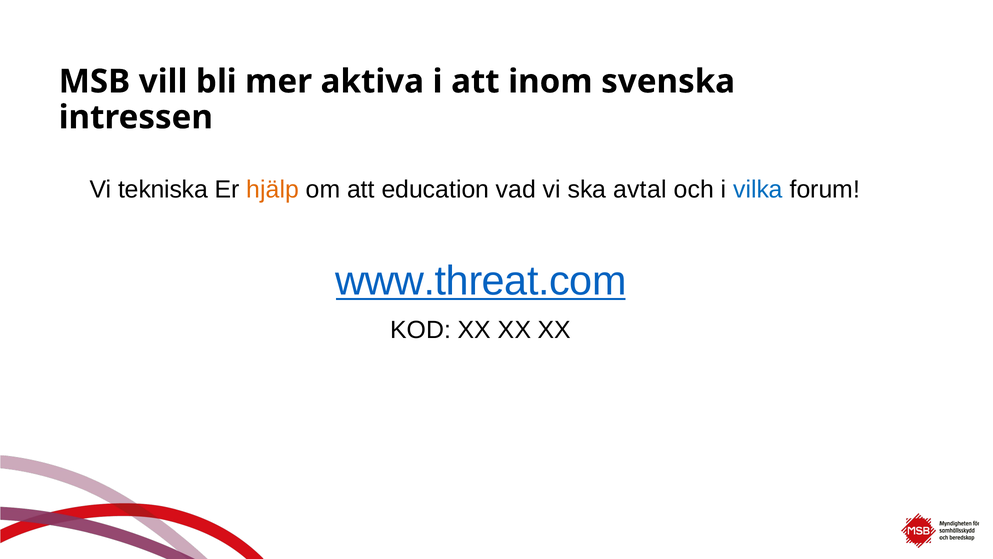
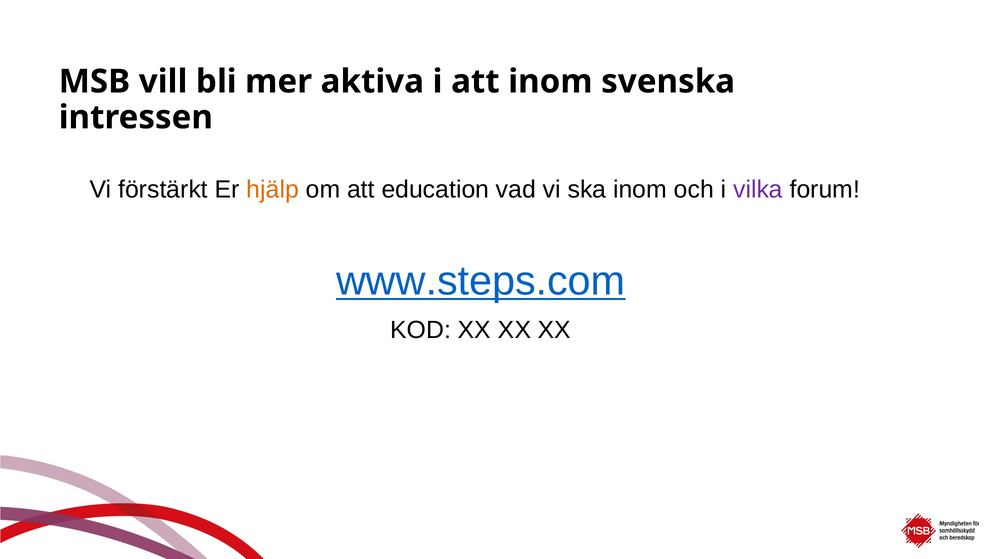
tekniska: tekniska -> förstärkt
ska avtal: avtal -> inom
vilka colour: blue -> purple
www.threat.com: www.threat.com -> www.steps.com
